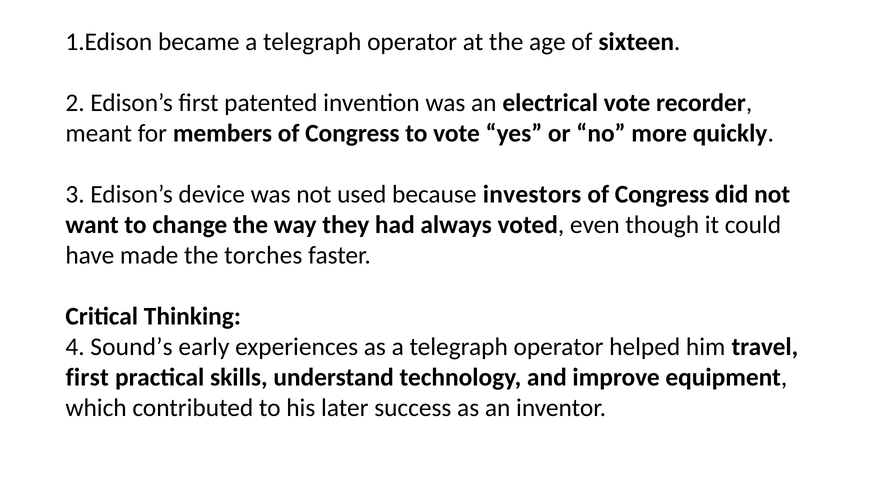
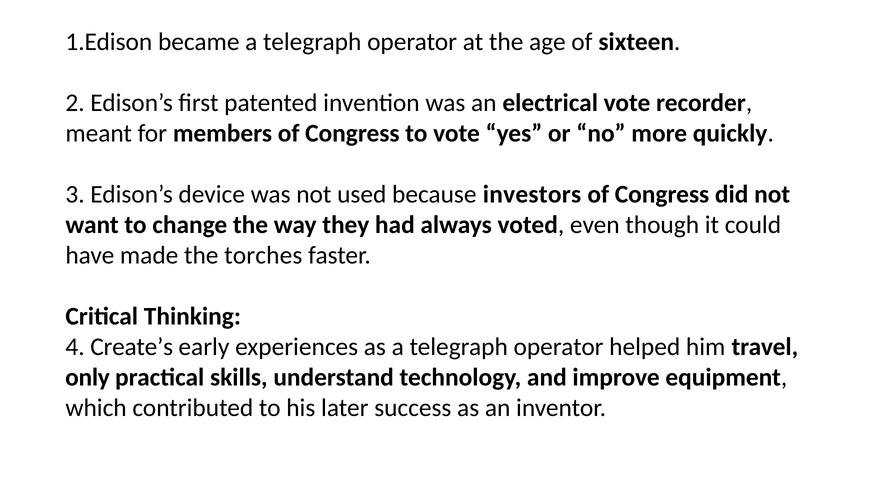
Sound’s: Sound’s -> Create’s
first at (87, 377): first -> only
